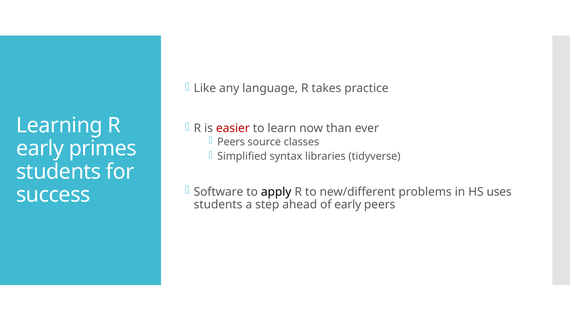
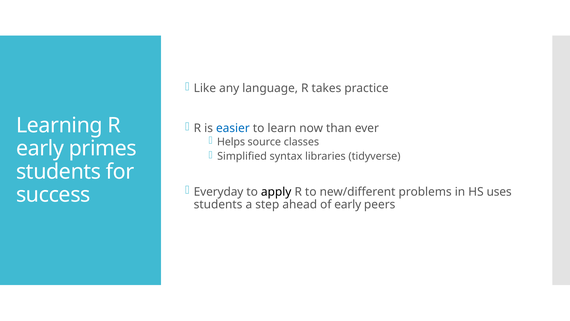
easier colour: red -> blue
Peers at (231, 142): Peers -> Helps
Software: Software -> Everyday
